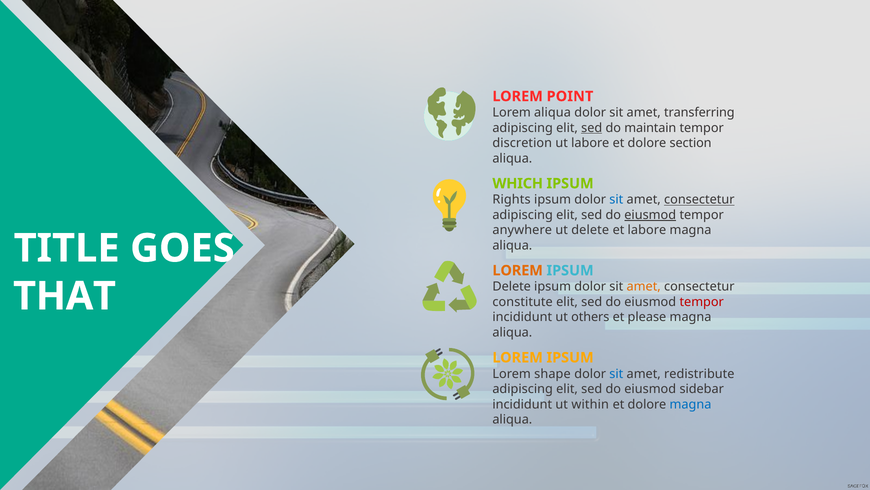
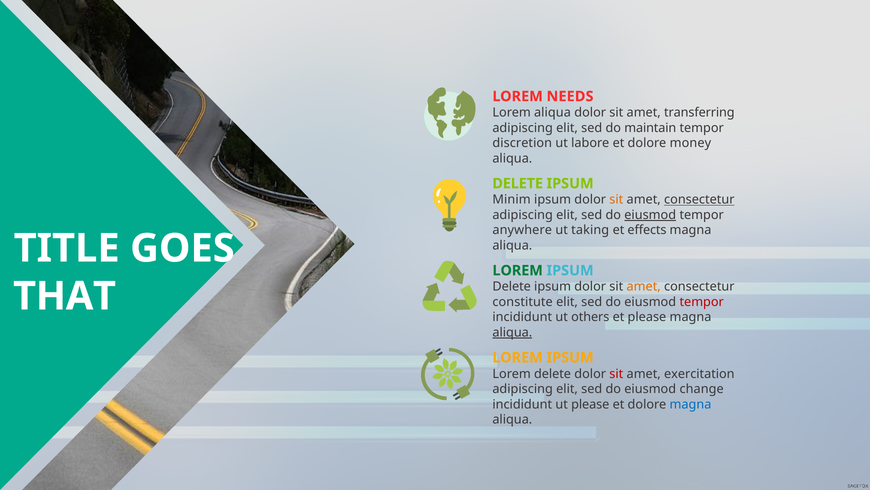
POINT: POINT -> NEEDS
sed at (592, 128) underline: present -> none
section: section -> money
WHICH at (518, 183): WHICH -> DELETE
Rights: Rights -> Minim
sit at (616, 199) colour: blue -> orange
ut delete: delete -> taking
et labore: labore -> effects
LOREM at (518, 270) colour: orange -> green
aliqua at (512, 332) underline: none -> present
Lorem shape: shape -> delete
sit at (616, 373) colour: blue -> red
redistribute: redistribute -> exercitation
sidebar: sidebar -> change
ut within: within -> please
